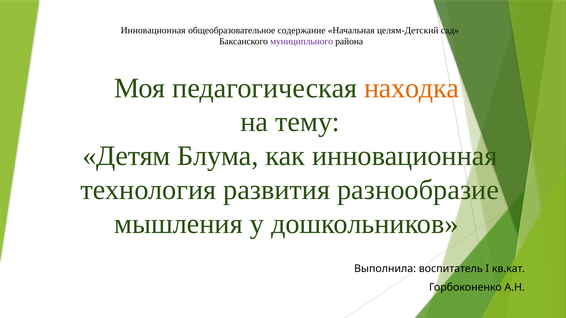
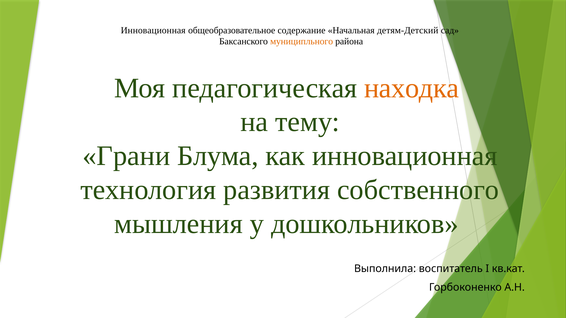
целям-Детский: целям-Детский -> детям-Детский
муниципльного colour: purple -> orange
Детям: Детям -> Грани
разнообразие: разнообразие -> собственного
